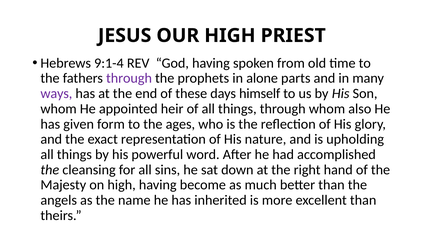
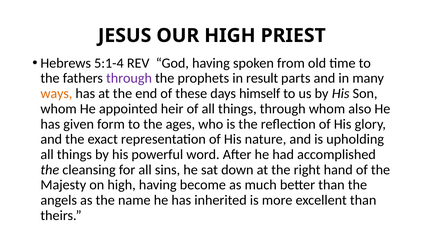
9:1-4: 9:1-4 -> 5:1-4
alone: alone -> result
ways colour: purple -> orange
